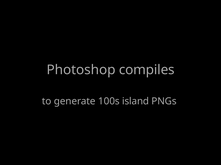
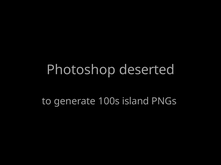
compiles: compiles -> deserted
